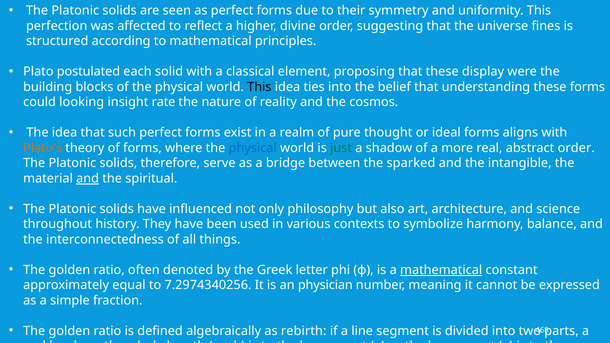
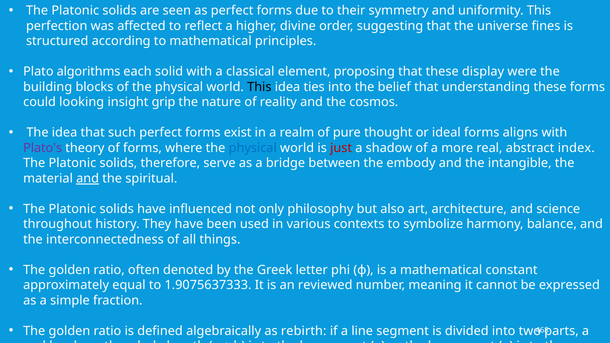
postulated: postulated -> algorithms
rate: rate -> grip
Plato's colour: orange -> purple
just colour: green -> red
abstract order: order -> index
sparked: sparked -> embody
mathematical at (441, 270) underline: present -> none
7.2974340256: 7.2974340256 -> 1.9075637333
physician: physician -> reviewed
